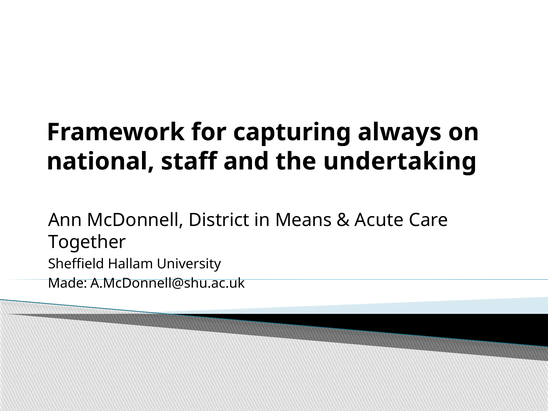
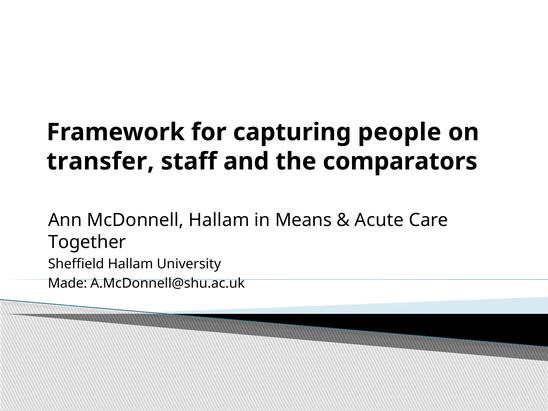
always: always -> people
national: national -> transfer
undertaking: undertaking -> comparators
McDonnell District: District -> Hallam
